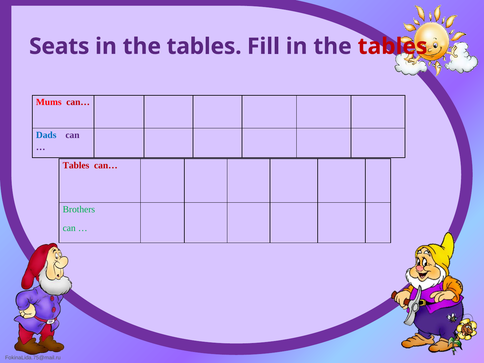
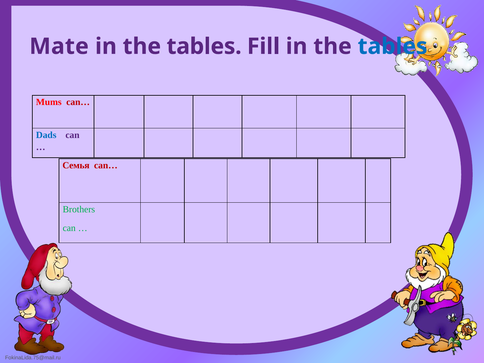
Seats: Seats -> Mate
tables at (393, 46) colour: red -> blue
Tables at (76, 165): Tables -> Семья
